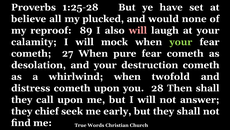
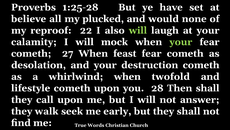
89: 89 -> 22
will at (138, 30) colour: pink -> light green
pure: pure -> feast
distress: distress -> lifestyle
chief: chief -> walk
